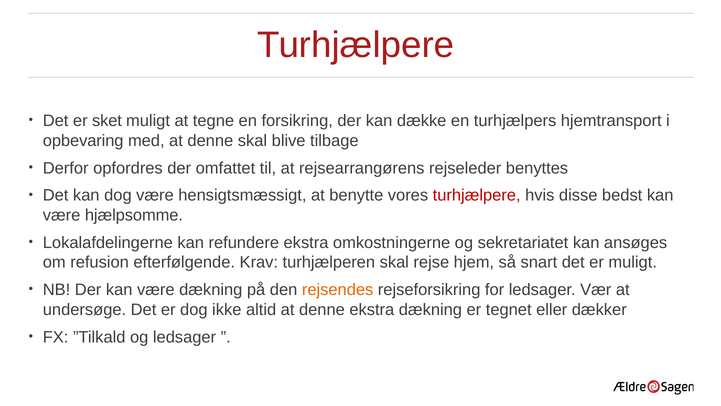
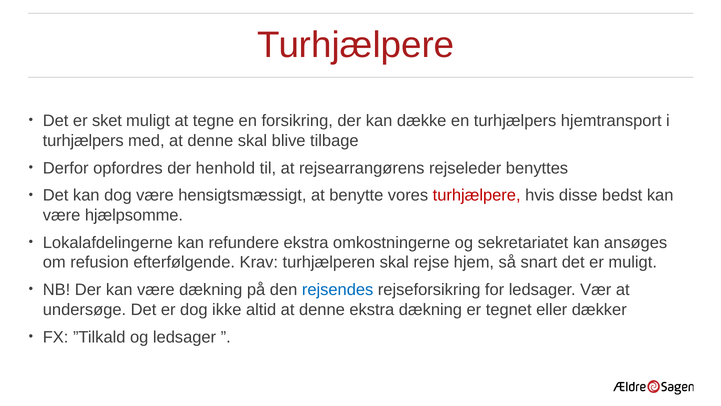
opbevaring at (83, 141): opbevaring -> turhjælpers
omfattet: omfattet -> henhold
rejsendes colour: orange -> blue
